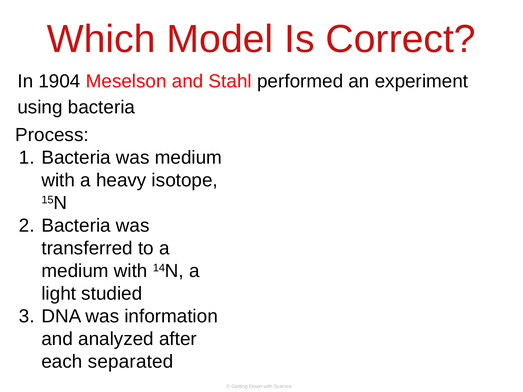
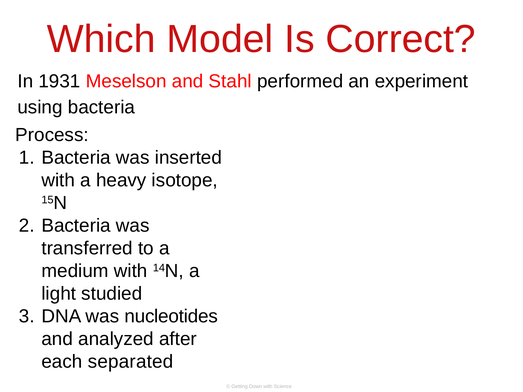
1904: 1904 -> 1931
was medium: medium -> inserted
information: information -> nucleotides
